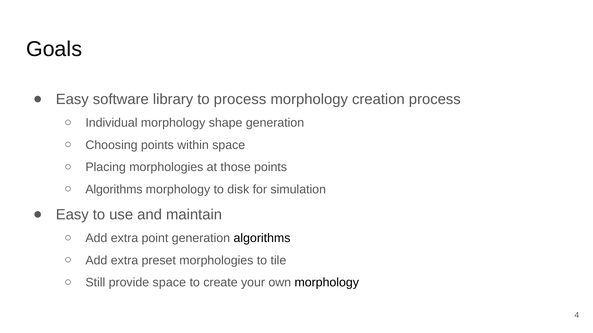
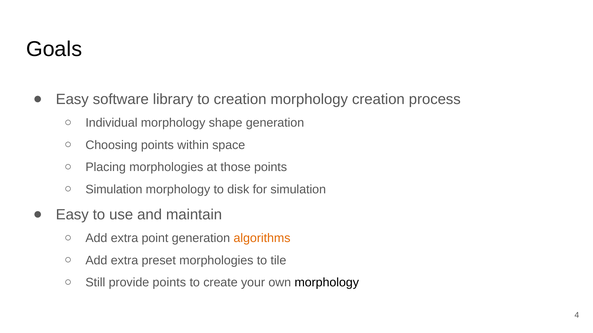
to process: process -> creation
Algorithms at (114, 190): Algorithms -> Simulation
algorithms at (262, 239) colour: black -> orange
provide space: space -> points
